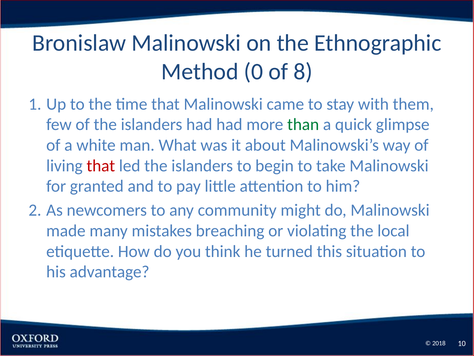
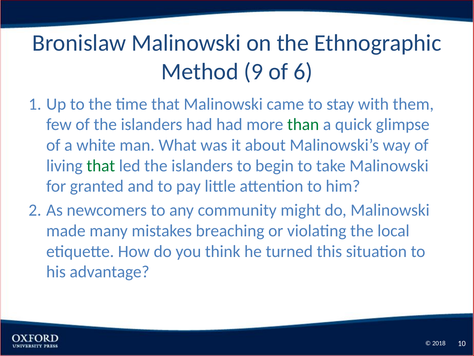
0: 0 -> 9
8: 8 -> 6
that at (101, 165) colour: red -> green
